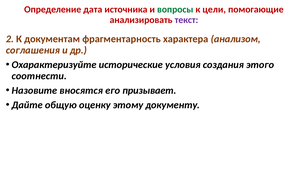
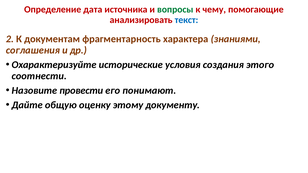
цели: цели -> чему
текст colour: purple -> blue
анализом: анализом -> знаниями
вносятся: вносятся -> провести
призывает: призывает -> понимают
